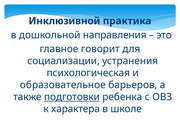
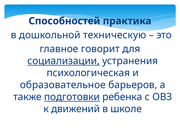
Инклюзивной: Инклюзивной -> Способностей
направления: направления -> техническую
социализации underline: none -> present
характера: характера -> движений
